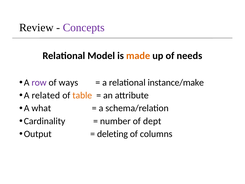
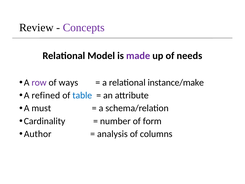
made colour: orange -> purple
related: related -> refined
table colour: orange -> blue
what: what -> must
dept: dept -> form
Output: Output -> Author
deleting: deleting -> analysis
